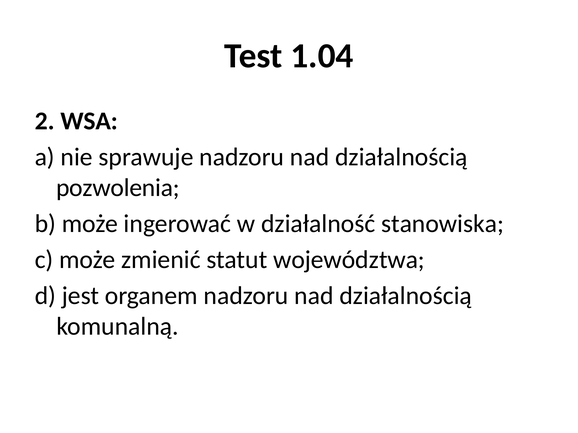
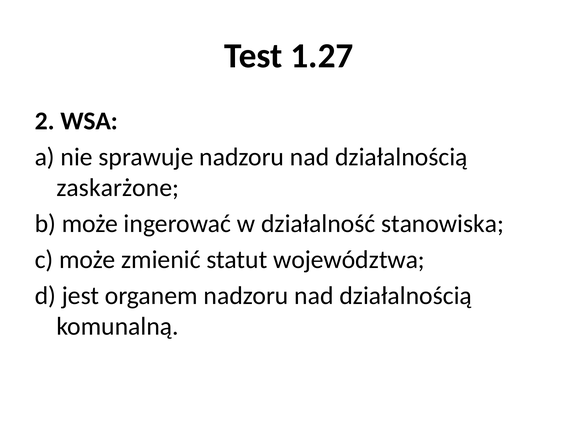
1.04: 1.04 -> 1.27
pozwolenia: pozwolenia -> zaskarżone
